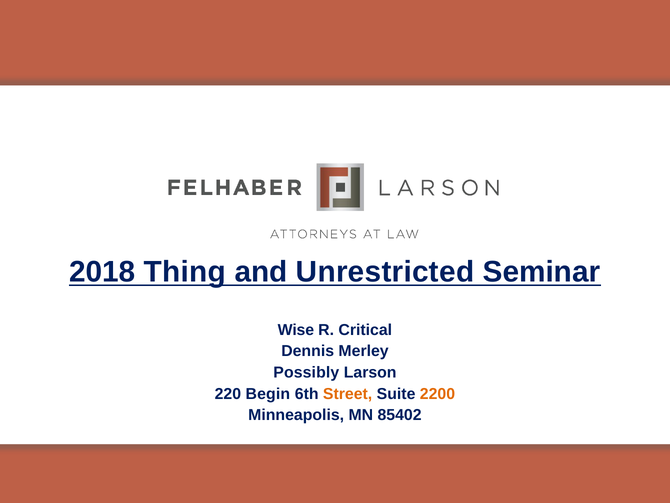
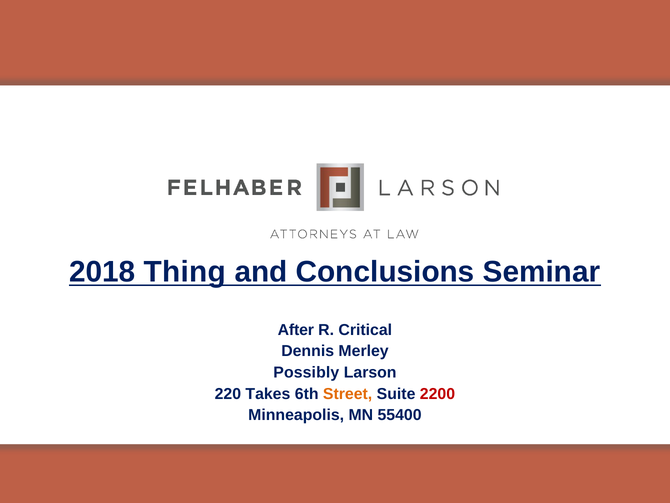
Unrestricted: Unrestricted -> Conclusions
Wise: Wise -> After
Begin: Begin -> Takes
2200 colour: orange -> red
85402: 85402 -> 55400
